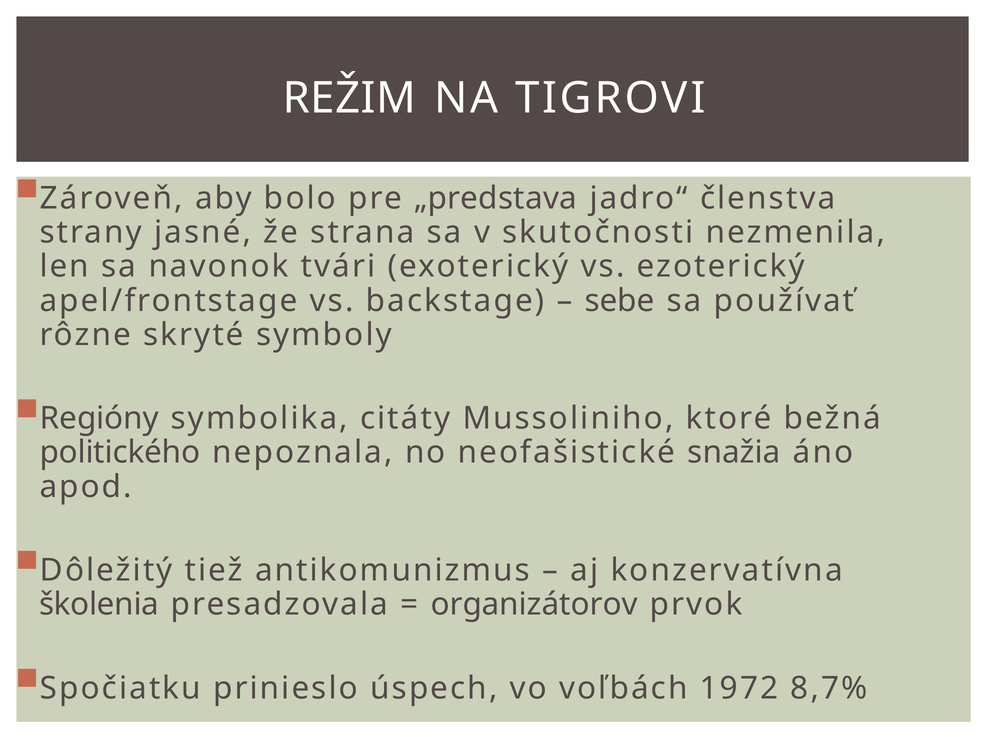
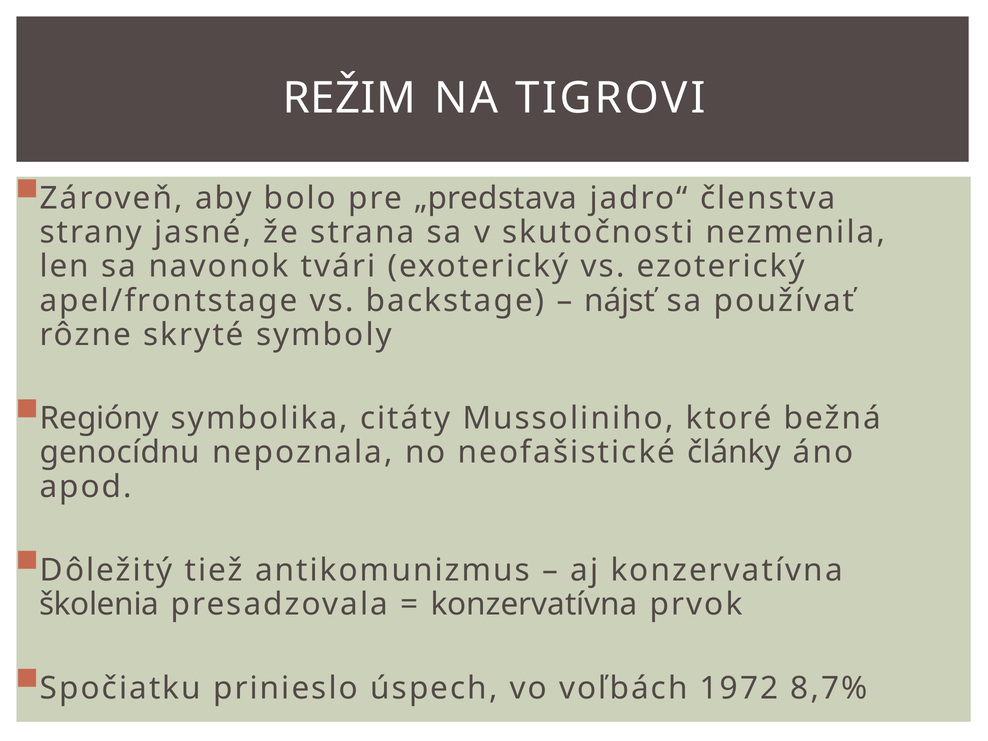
sebe: sebe -> nájsť
politického: politického -> genocídnu
snažia: snažia -> články
organizátorov at (534, 604): organizátorov -> konzervatívna
